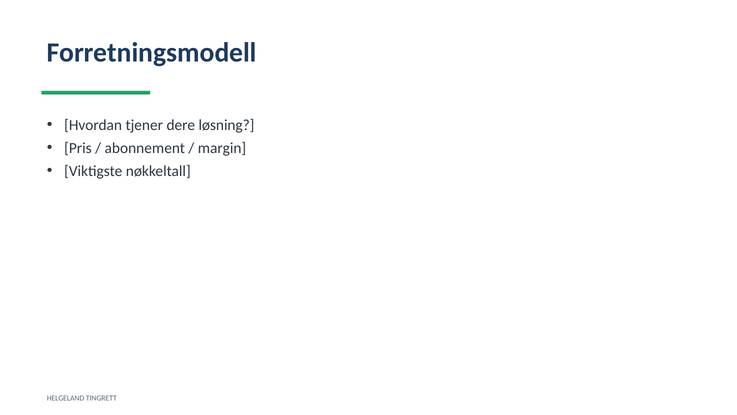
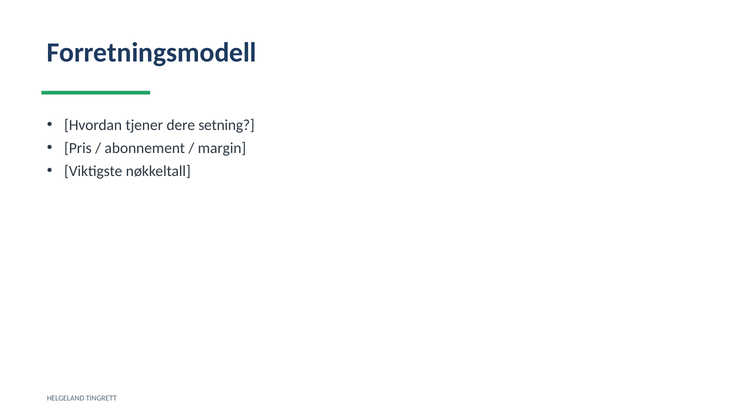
løsning: løsning -> setning
